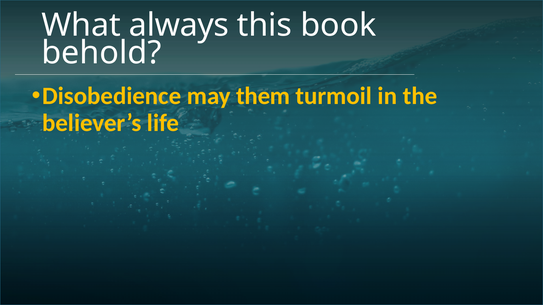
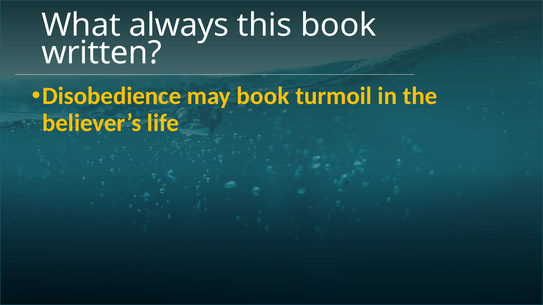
behold: behold -> written
may them: them -> book
